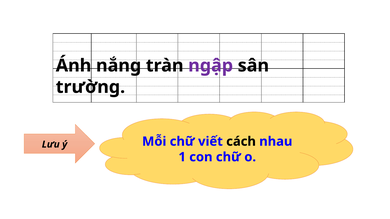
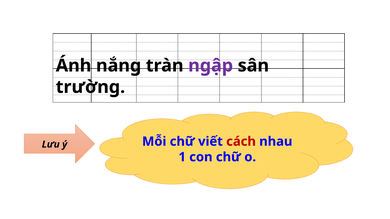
cách colour: black -> red
